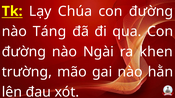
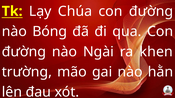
Táng: Táng -> Bóng
